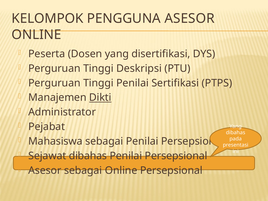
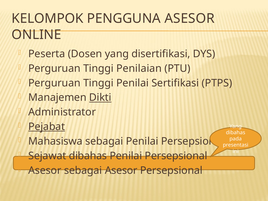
Deskripsi: Deskripsi -> Penilaian
Pejabat underline: none -> present
sebagai Online: Online -> Asesor
